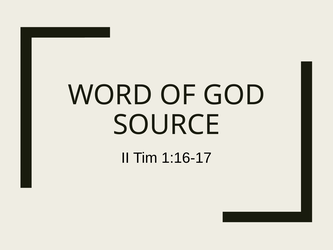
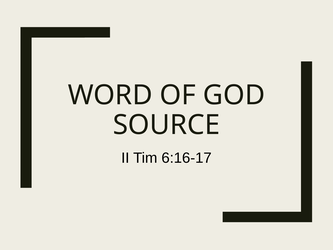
1:16-17: 1:16-17 -> 6:16-17
